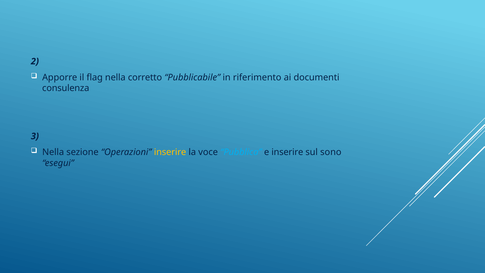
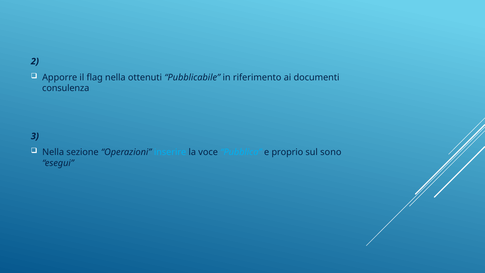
corretto: corretto -> ottenuti
inserire at (170, 152) colour: yellow -> light blue
e inserire: inserire -> proprio
